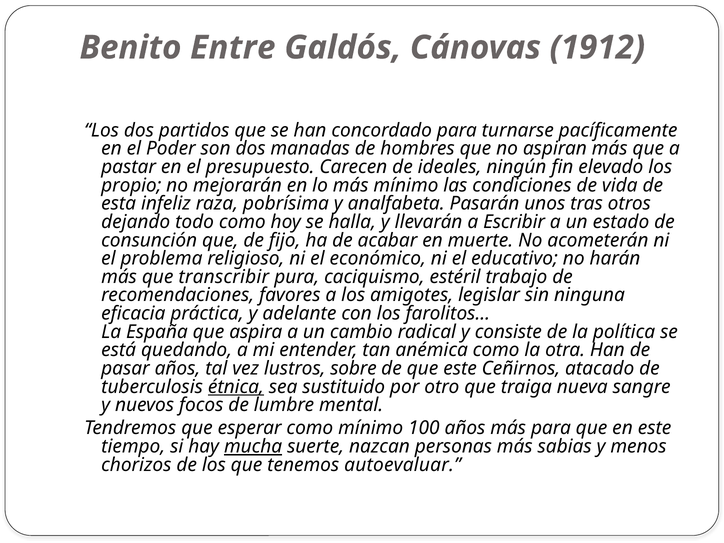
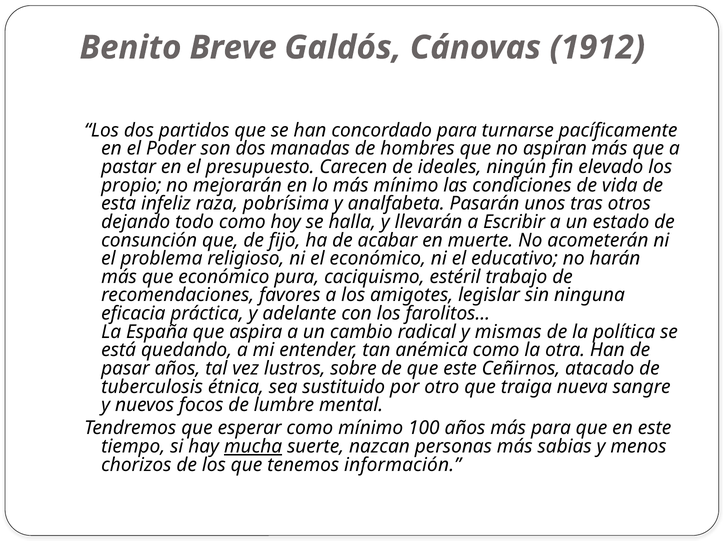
Entre: Entre -> Breve
que transcribir: transcribir -> económico
consiste: consiste -> mismas
étnica underline: present -> none
autoevaluar: autoevaluar -> información
